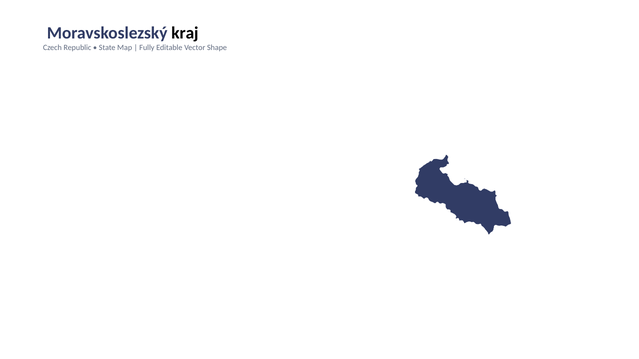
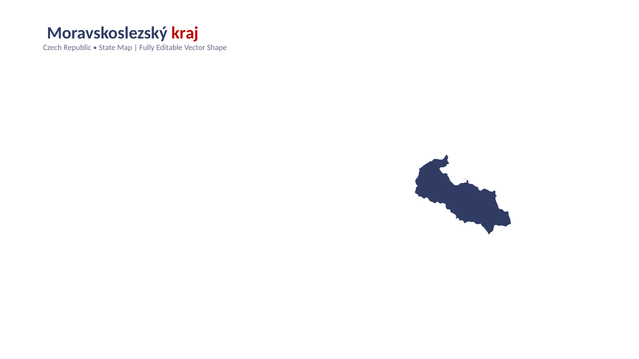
kraj colour: black -> red
